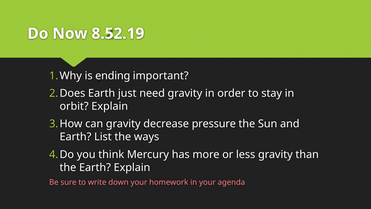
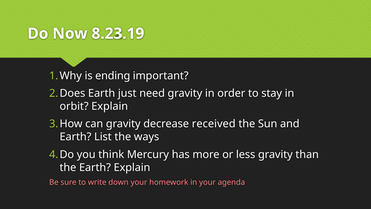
8.52.19: 8.52.19 -> 8.23.19
pressure: pressure -> received
